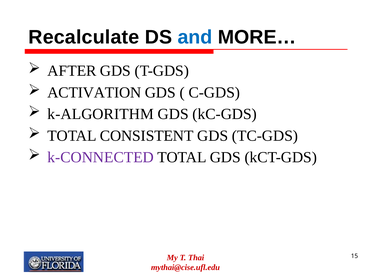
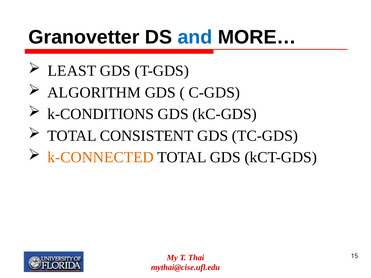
Recalculate: Recalculate -> Granovetter
AFTER: AFTER -> LEAST
ACTIVATION: ACTIVATION -> ALGORITHM
k-ALGORITHM: k-ALGORITHM -> k-CONDITIONS
k-CONNECTED colour: purple -> orange
